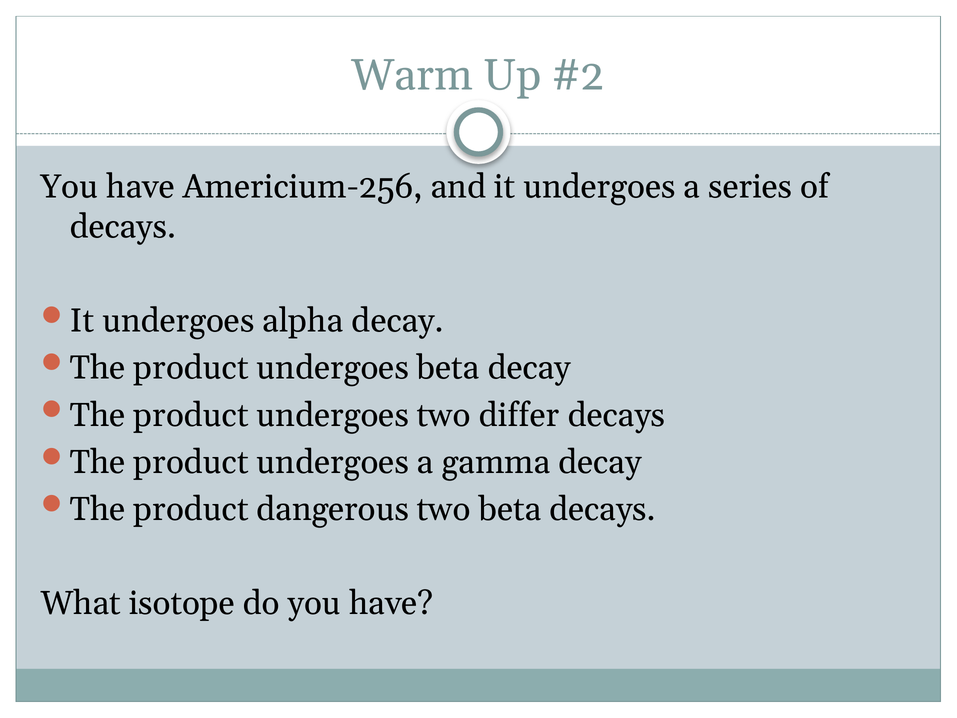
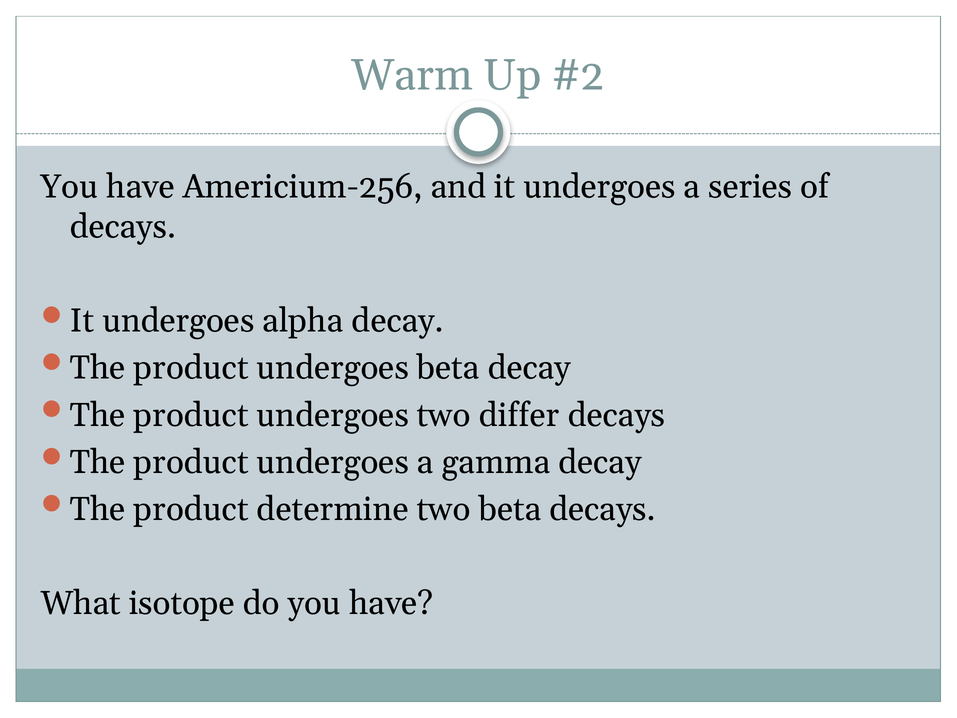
dangerous: dangerous -> determine
